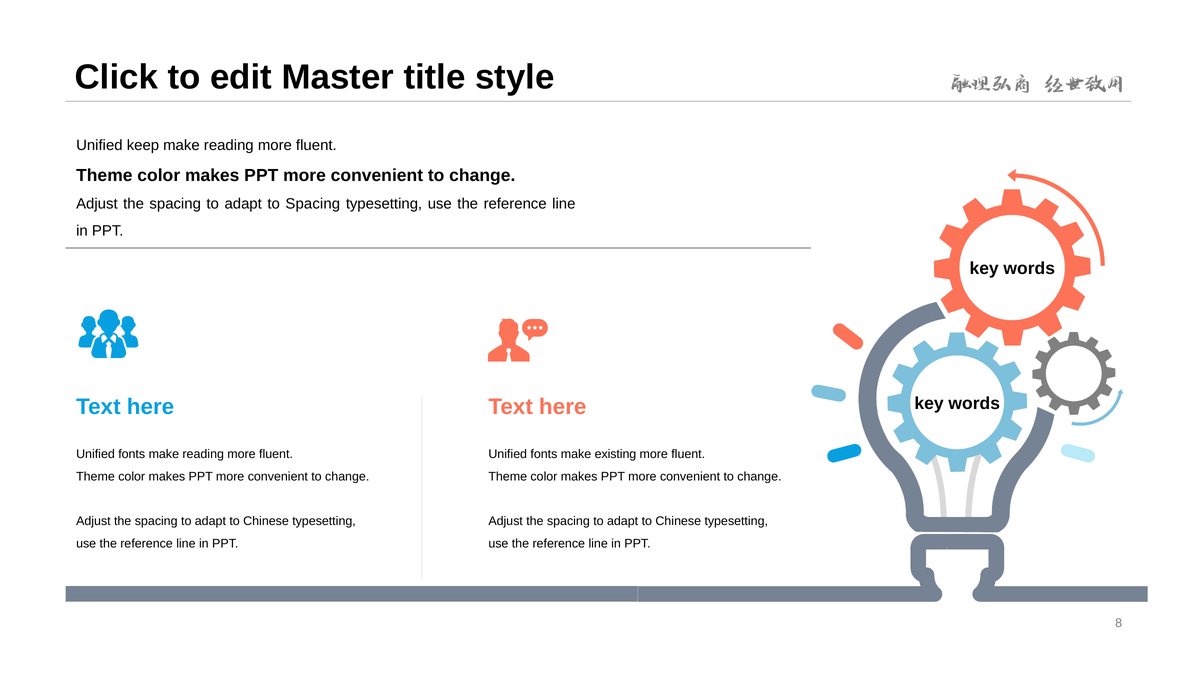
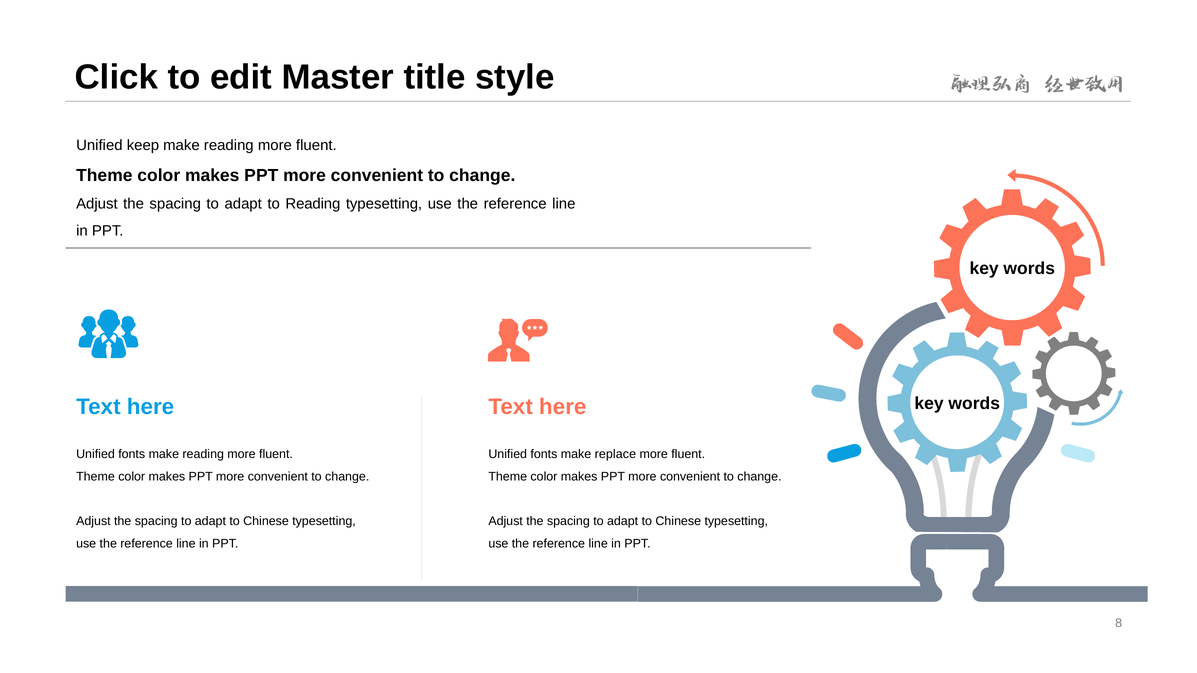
to Spacing: Spacing -> Reading
existing: existing -> replace
